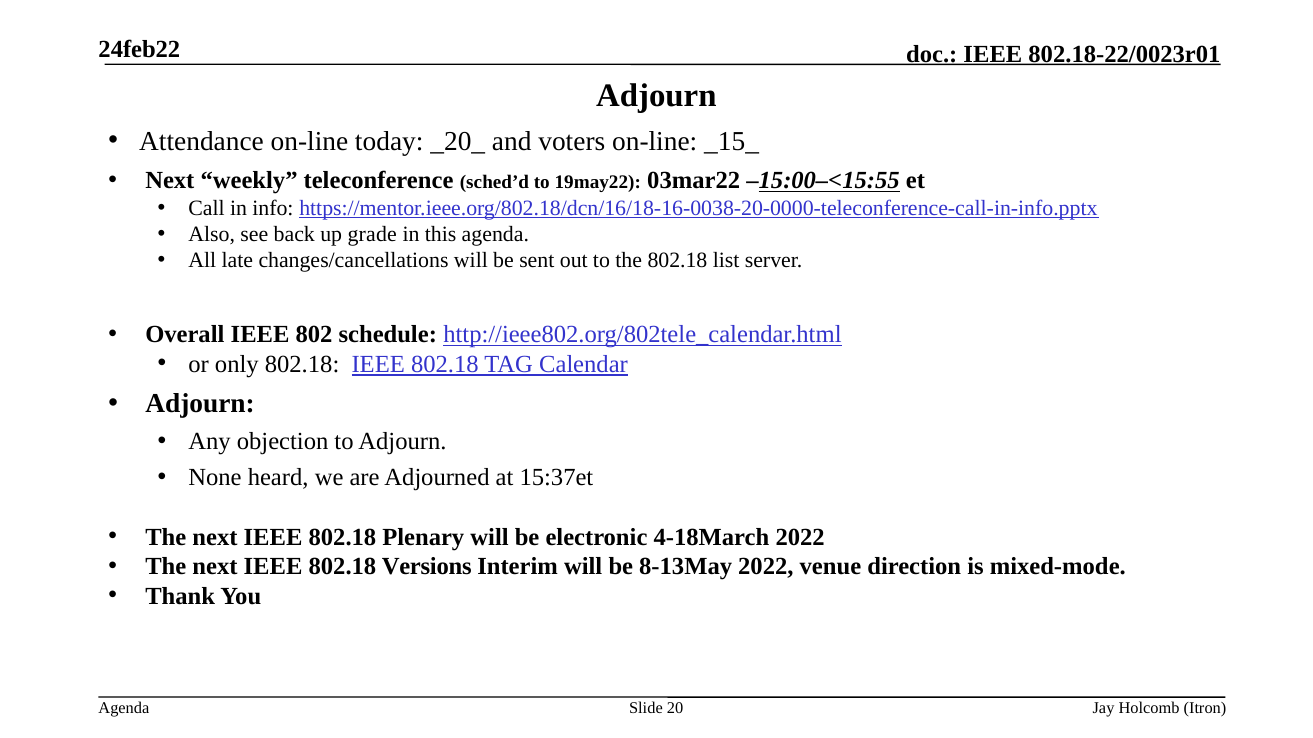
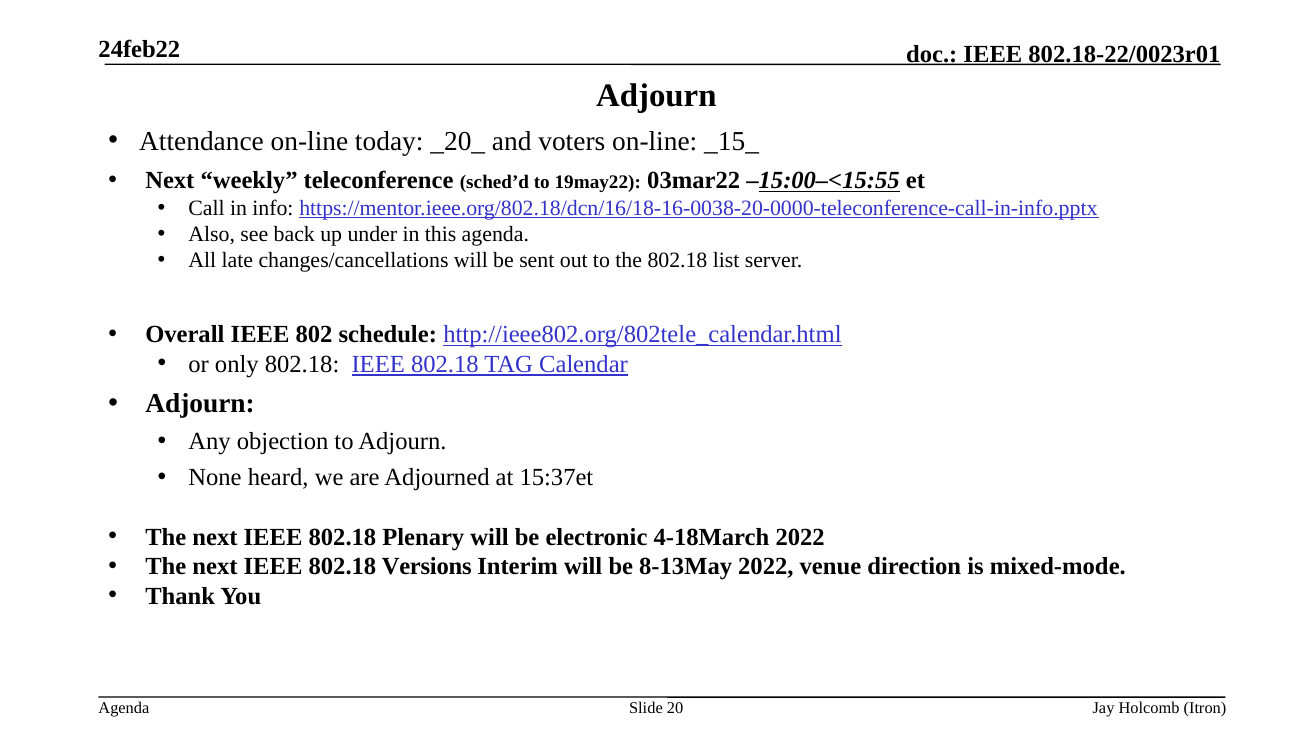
grade: grade -> under
